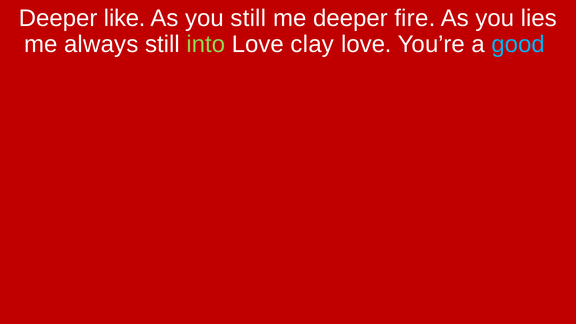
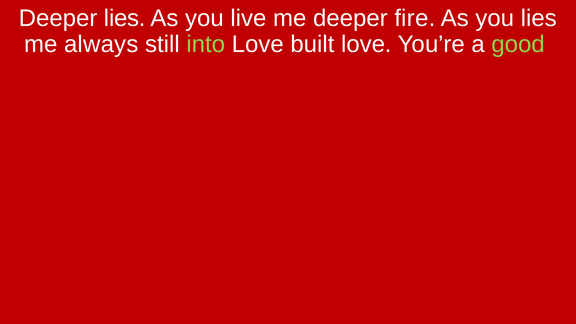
Deeper like: like -> lies
you still: still -> live
clay: clay -> built
good colour: light blue -> light green
